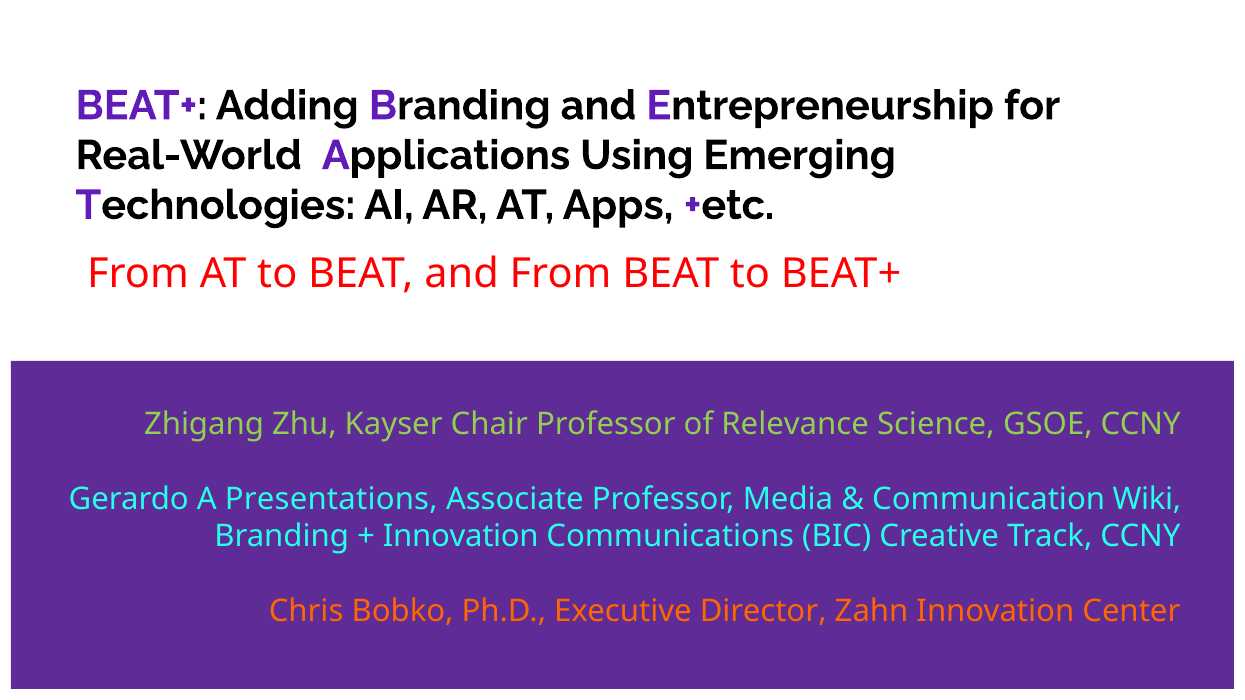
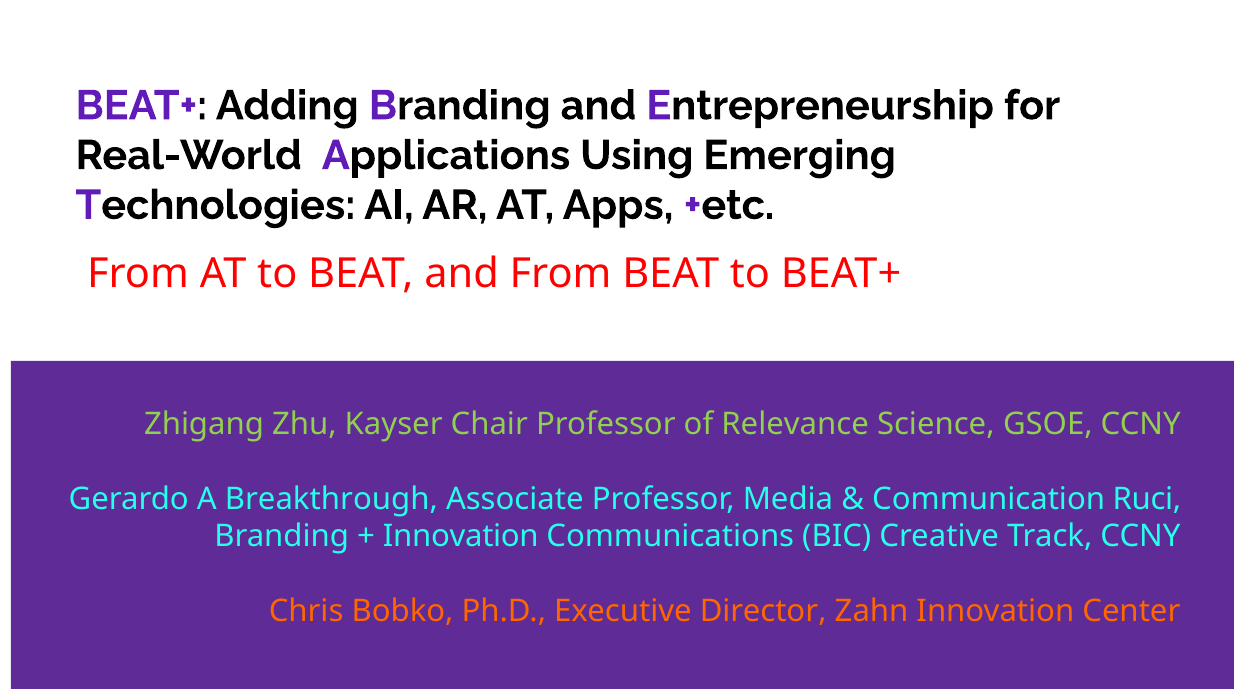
Presentations: Presentations -> Breakthrough
Wiki: Wiki -> Ruci
